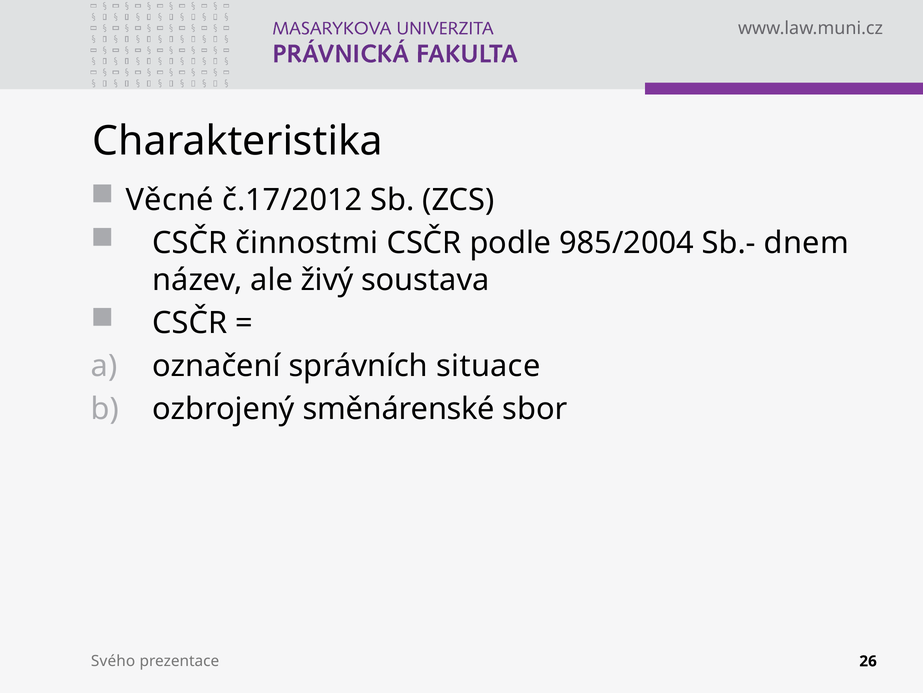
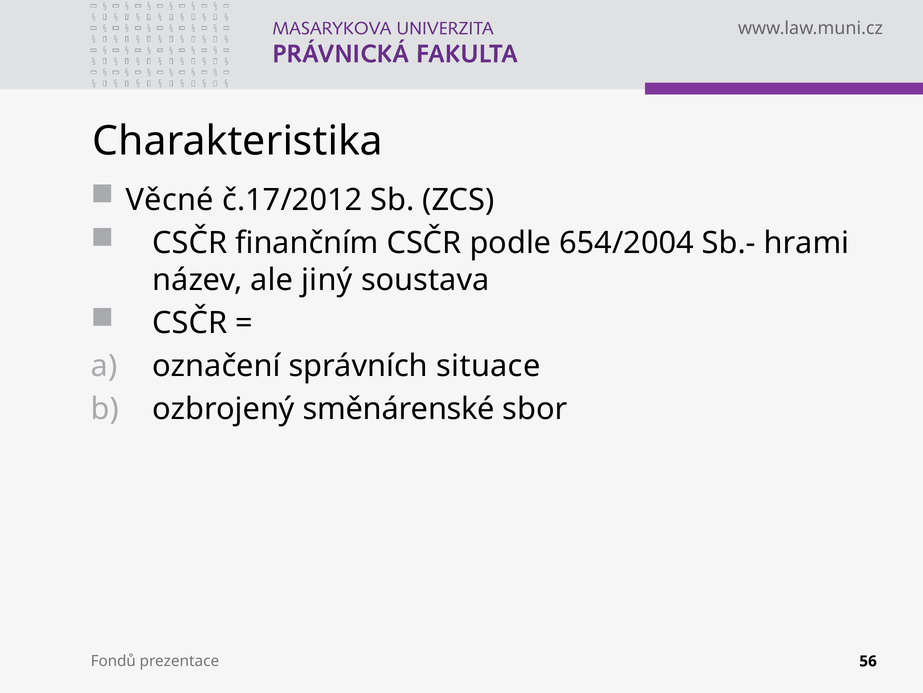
činnostmi: činnostmi -> finančním
985/2004: 985/2004 -> 654/2004
dnem: dnem -> hrami
živý: živý -> jiný
Svého: Svého -> Fondů
26: 26 -> 56
